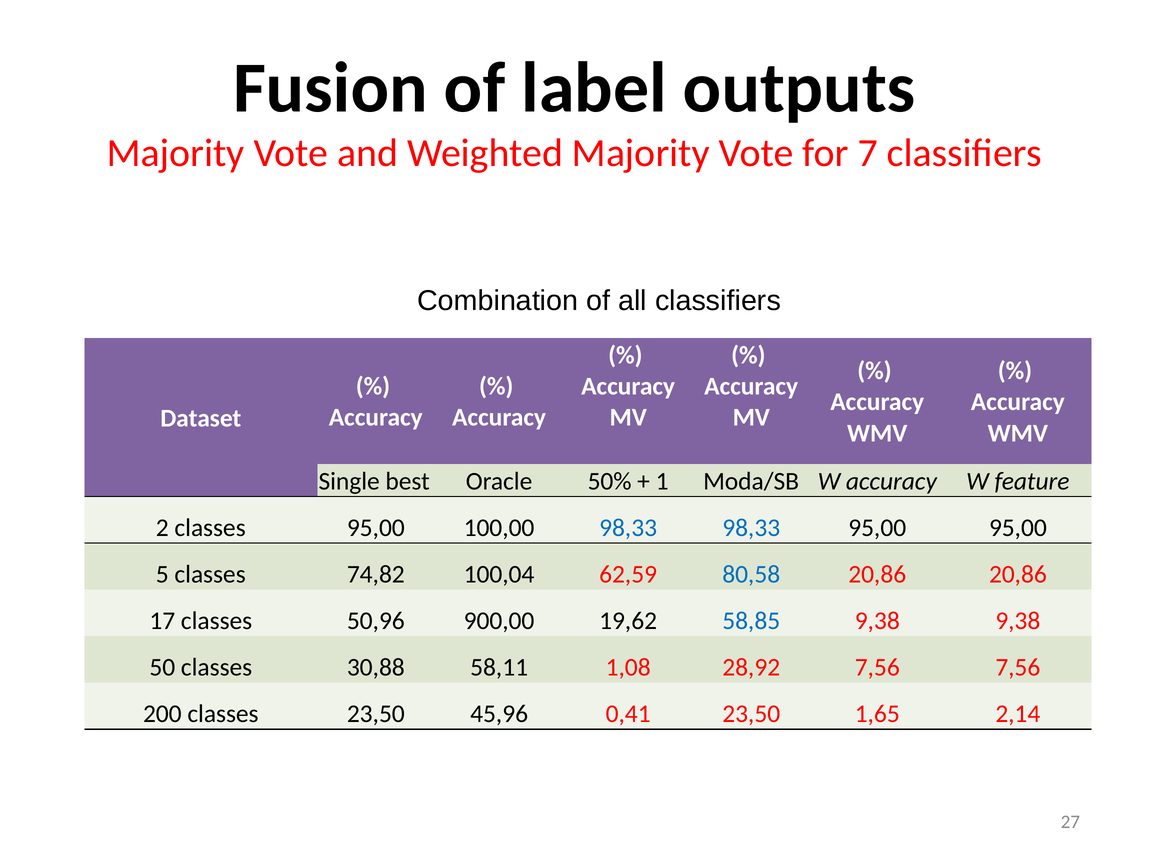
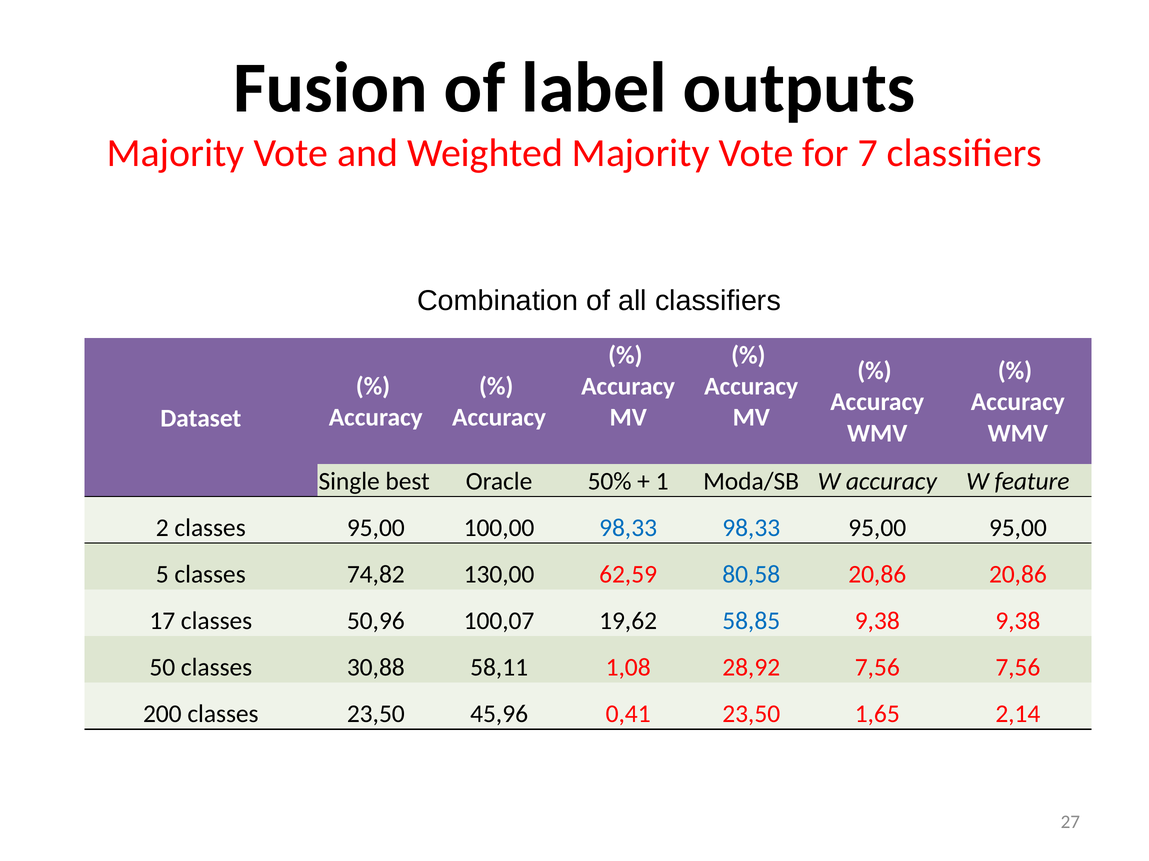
100,04: 100,04 -> 130,00
900,00: 900,00 -> 100,07
